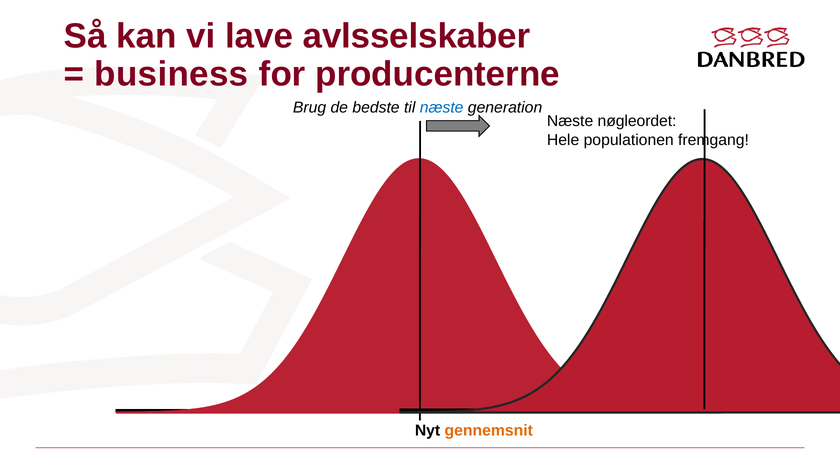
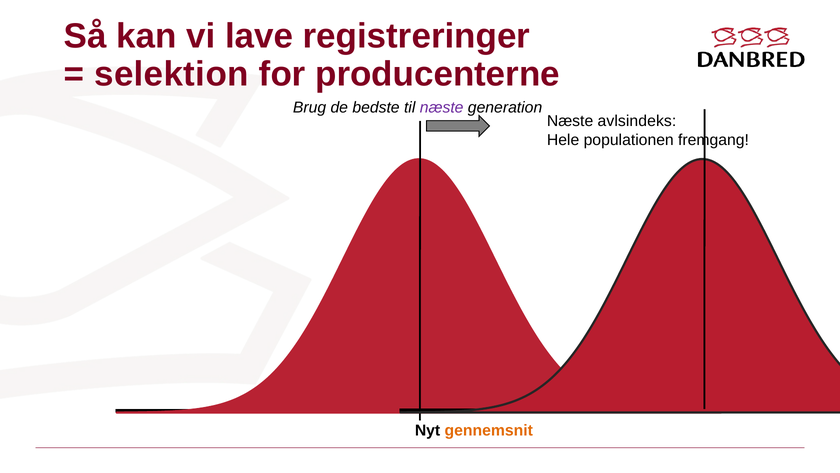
avlsselskaber: avlsselskaber -> registreringer
business: business -> selektion
næste at (442, 108) colour: blue -> purple
nøgleordet: nøgleordet -> avlsindeks
